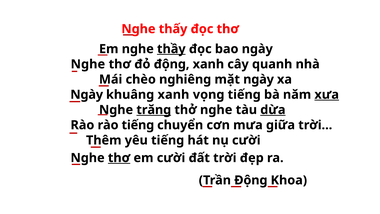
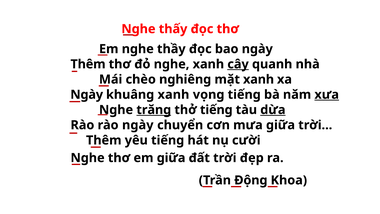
thầy underline: present -> none
Nghe at (88, 64): Nghe -> Thêm
đỏ động: động -> nghe
cây underline: none -> present
mặt ngày: ngày -> xanh
thở nghe: nghe -> tiếng
tiếng at (138, 125): tiếng -> ngày
thơ at (119, 158) underline: present -> none
em cười: cười -> giữa
